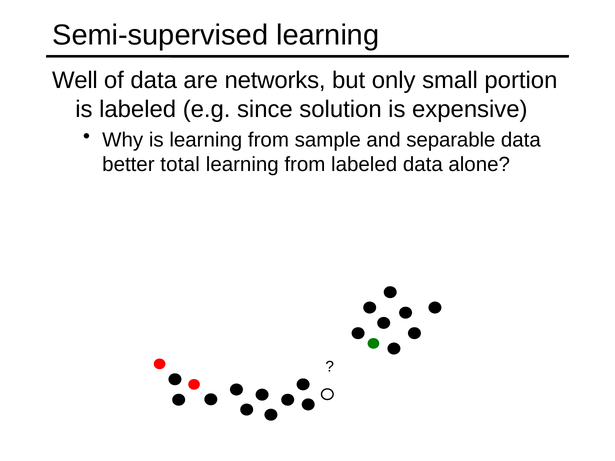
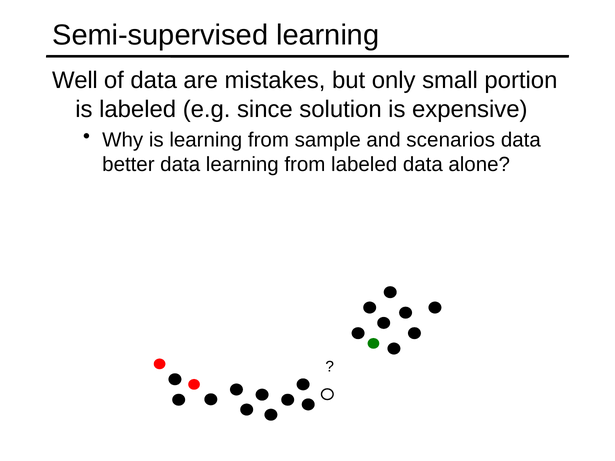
networks: networks -> mistakes
separable: separable -> scenarios
better total: total -> data
